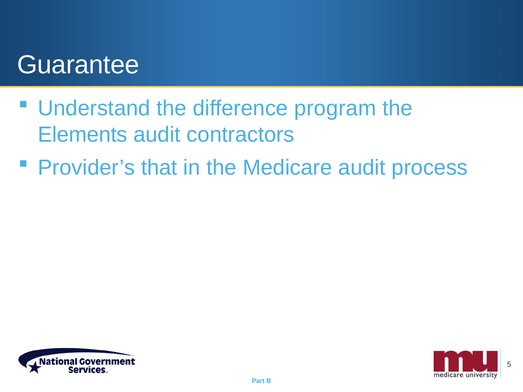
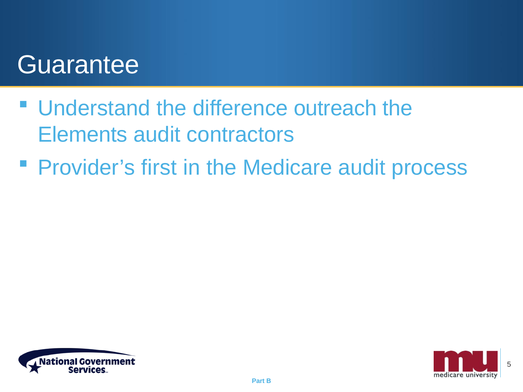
program: program -> outreach
that: that -> first
